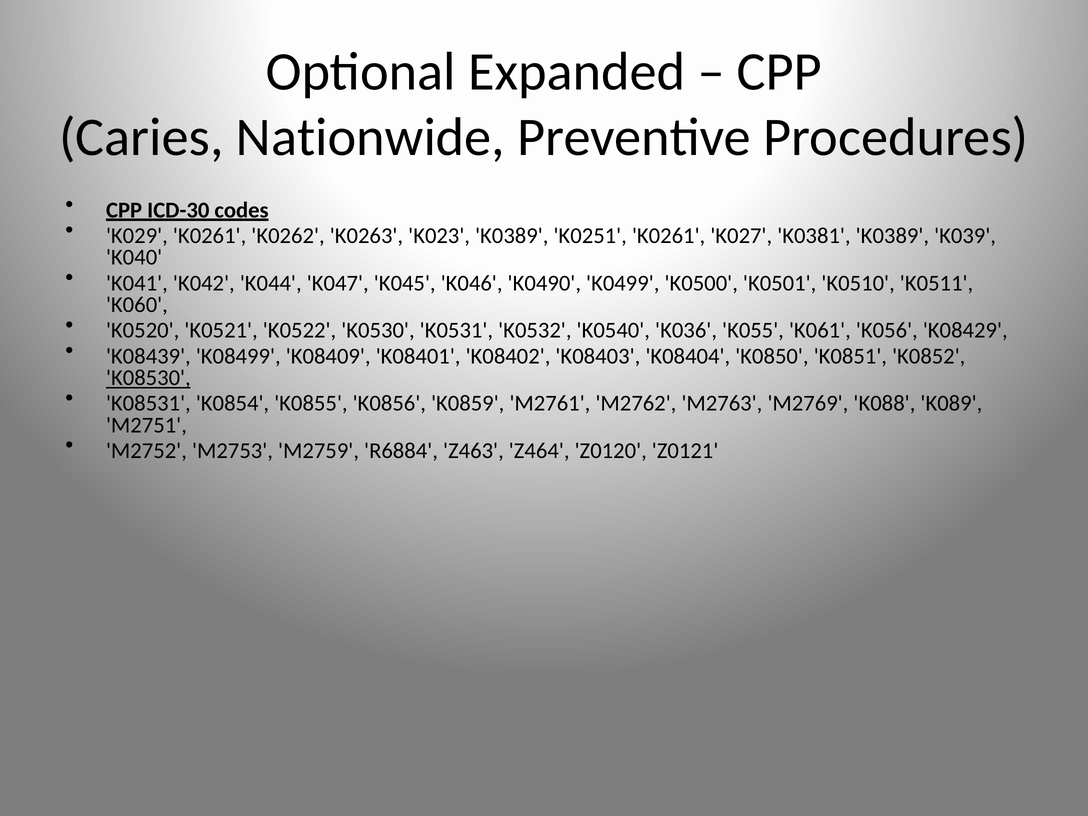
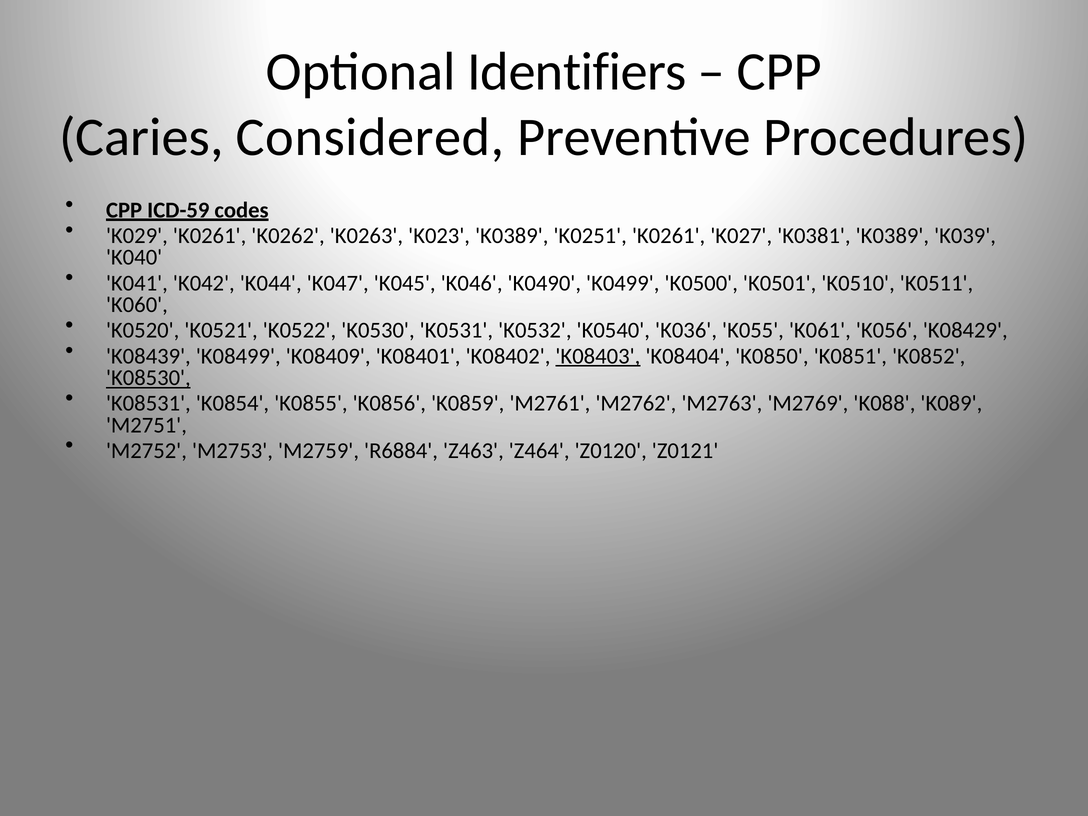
Expanded: Expanded -> Identifiers
Nationwide: Nationwide -> Considered
ICD-30: ICD-30 -> ICD-59
K08403 underline: none -> present
